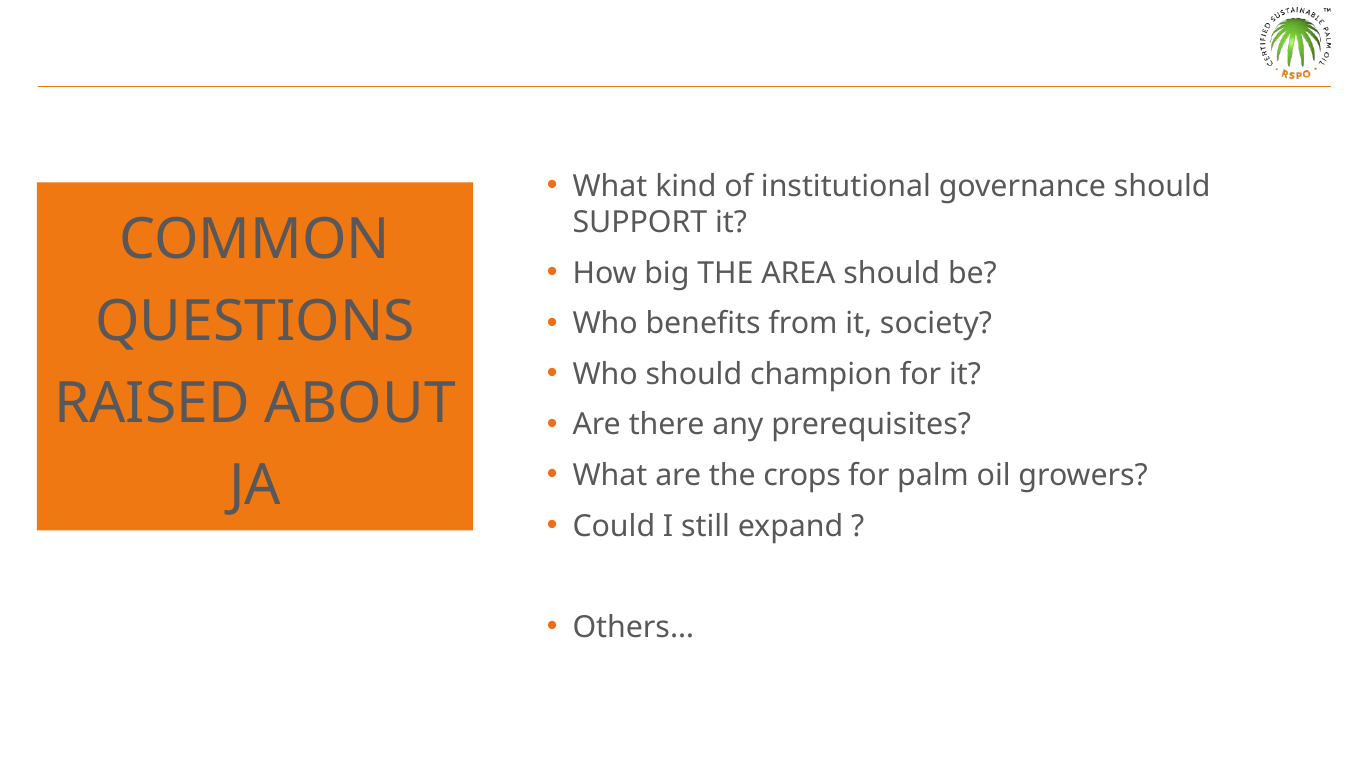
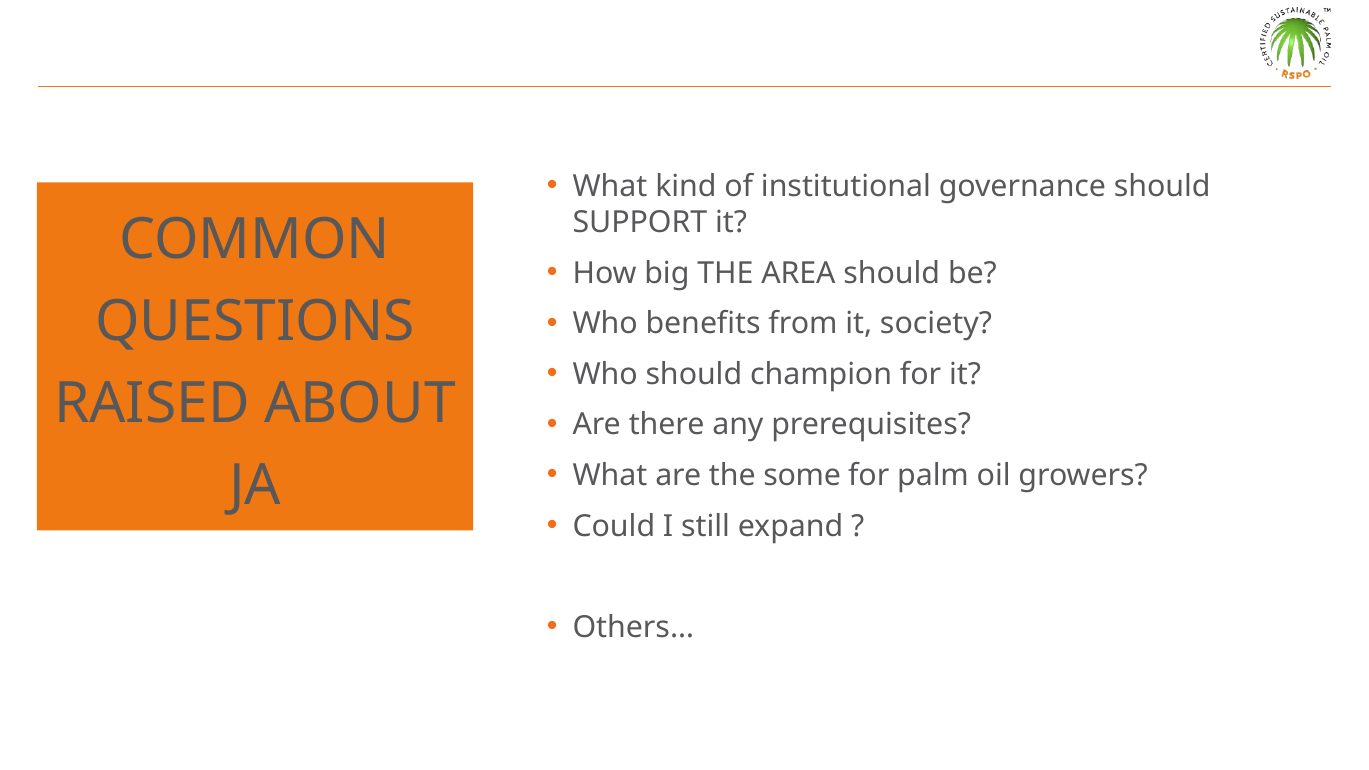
crops: crops -> some
